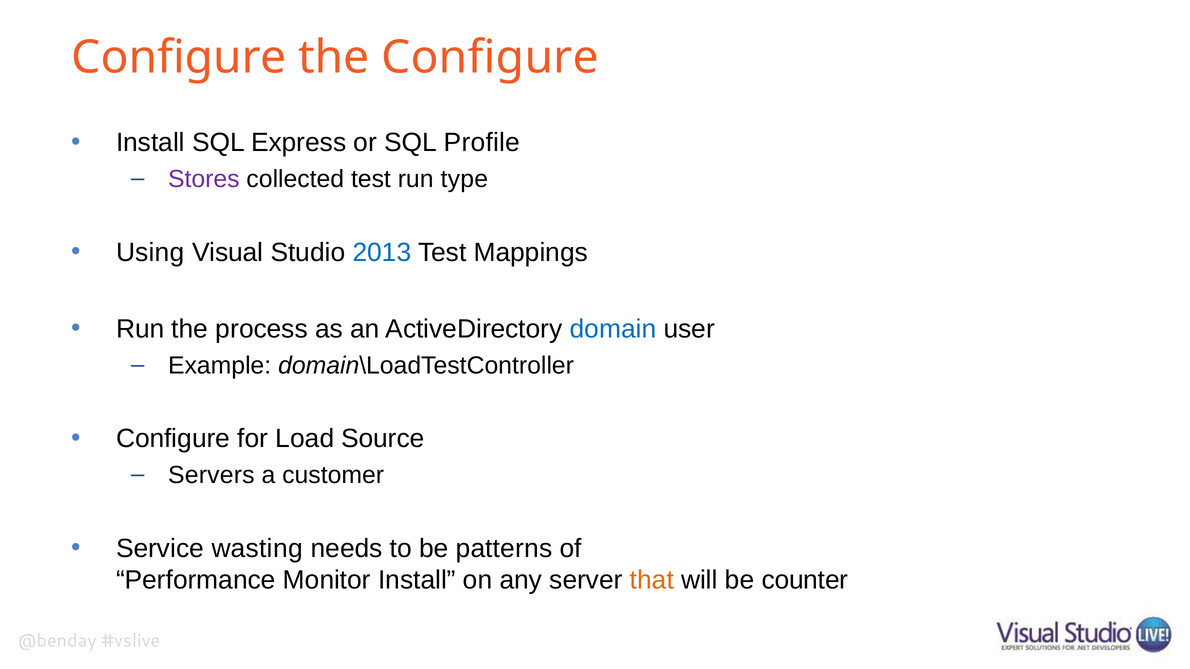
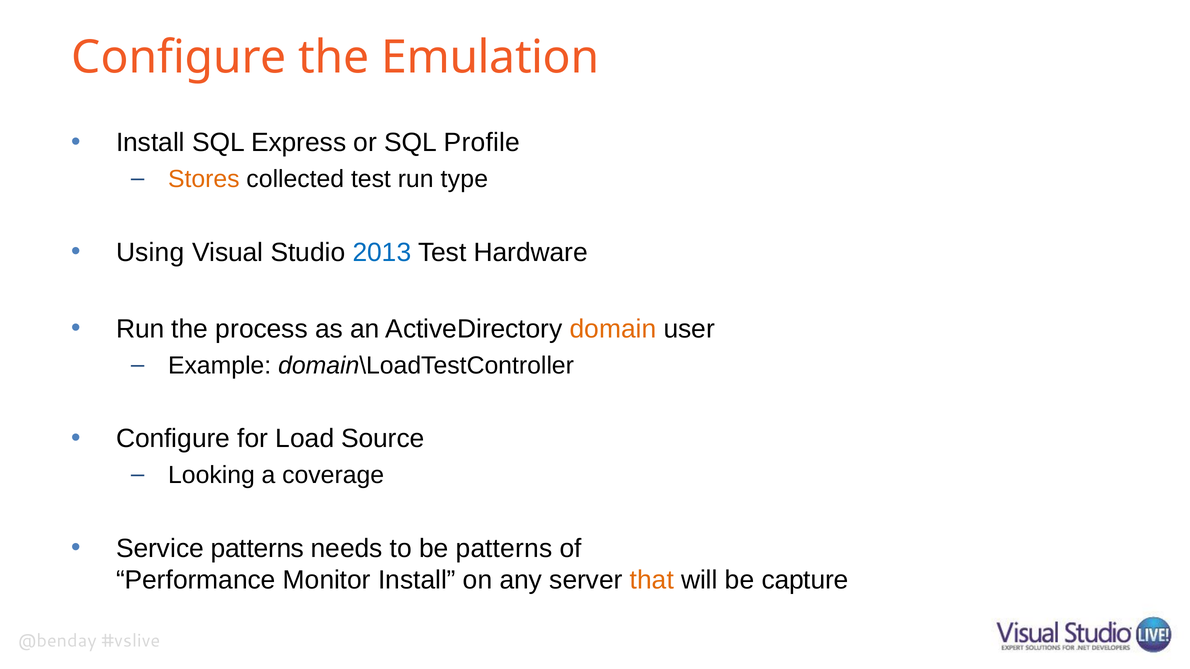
the Configure: Configure -> Emulation
Stores colour: purple -> orange
Mappings: Mappings -> Hardware
domain colour: blue -> orange
Servers: Servers -> Looking
customer: customer -> coverage
Service wasting: wasting -> patterns
counter: counter -> capture
